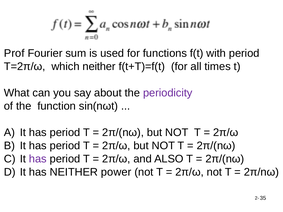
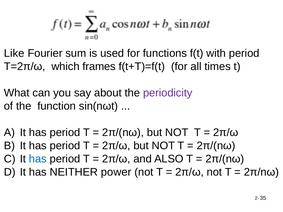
Prof: Prof -> Like
which neither: neither -> frames
has at (38, 159) colour: purple -> blue
